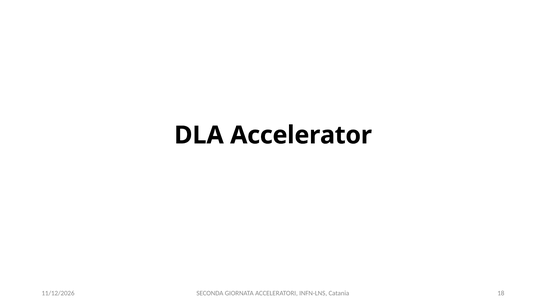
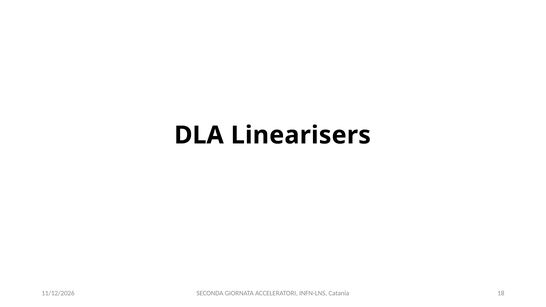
Accelerator: Accelerator -> Linearisers
